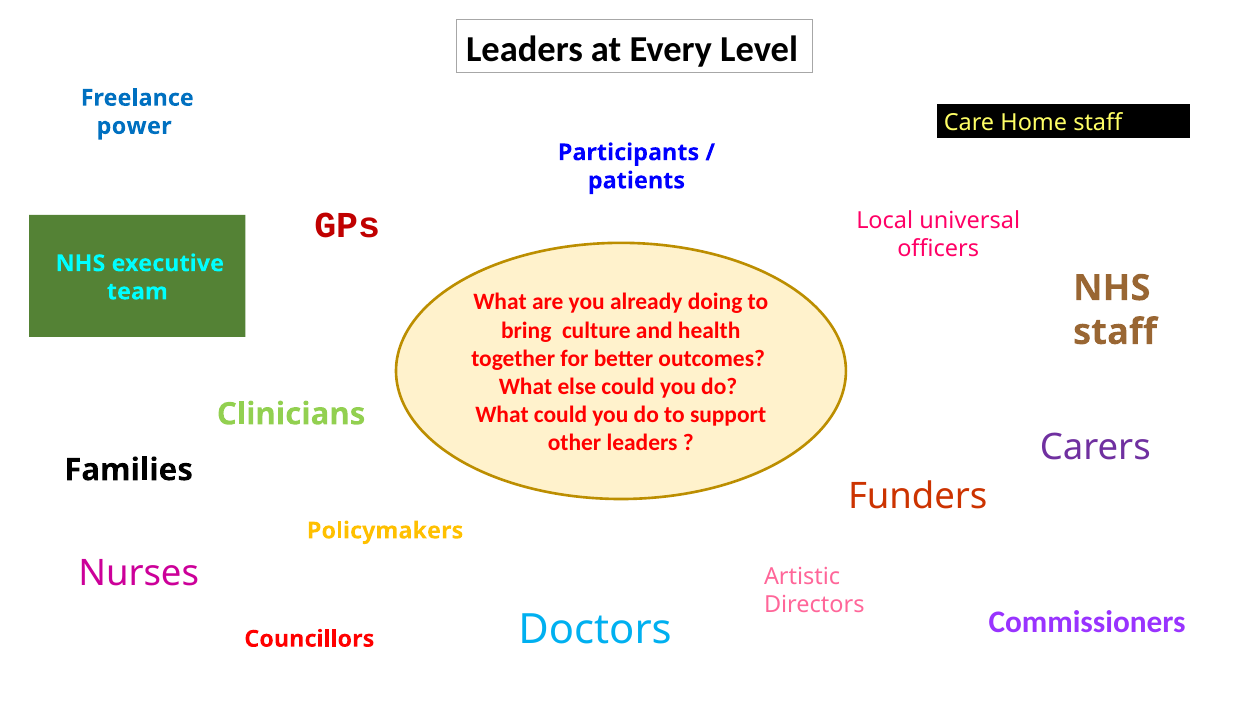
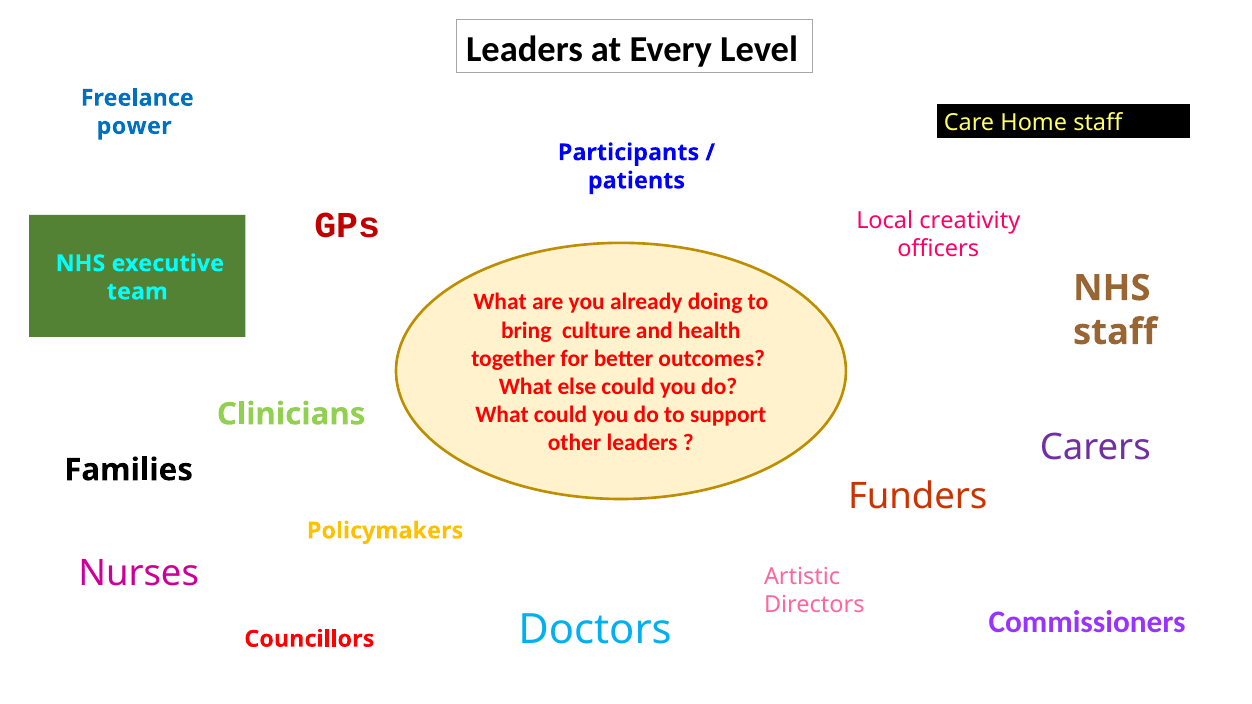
universal: universal -> creativity
